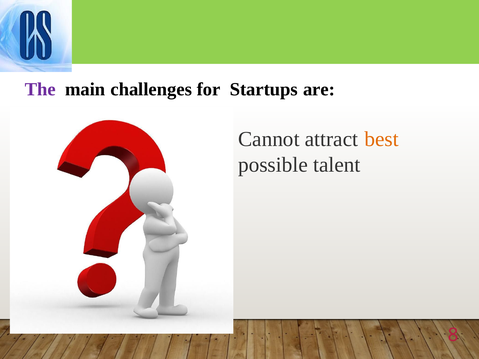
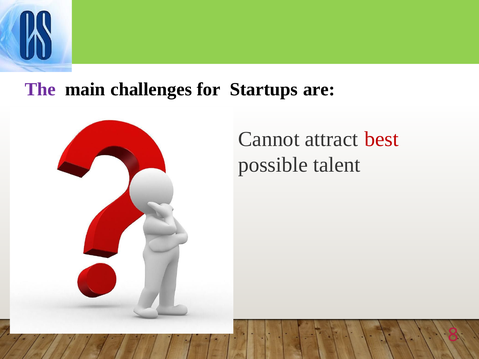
best colour: orange -> red
